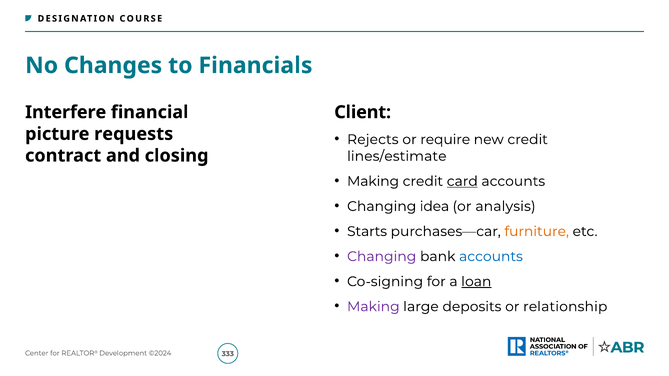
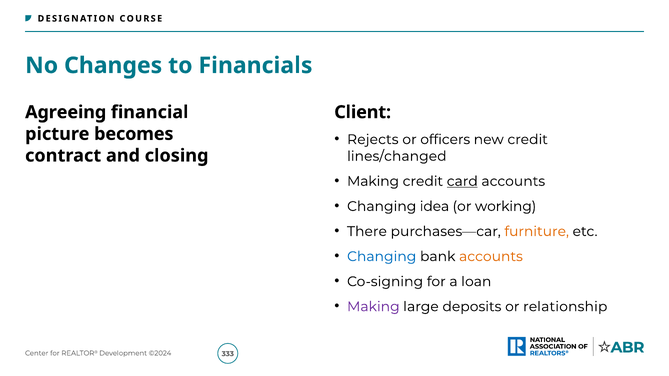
Interfere: Interfere -> Agreeing
requests: requests -> becomes
require: require -> officers
lines/estimate: lines/estimate -> lines/changed
analysis: analysis -> working
Starts: Starts -> There
Changing at (382, 257) colour: purple -> blue
accounts at (491, 257) colour: blue -> orange
loan underline: present -> none
